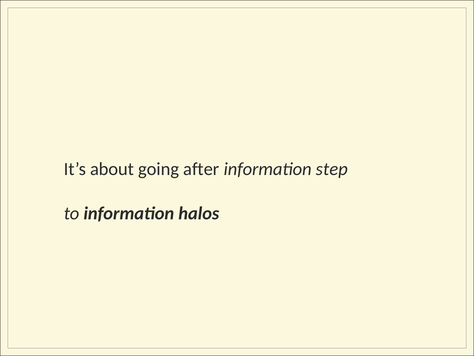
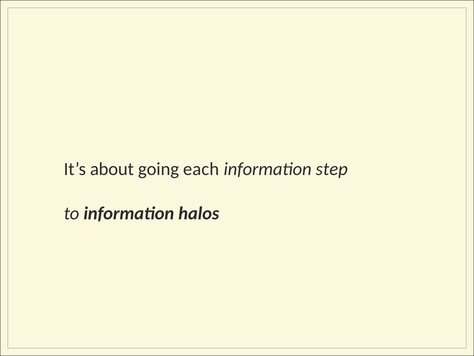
after: after -> each
